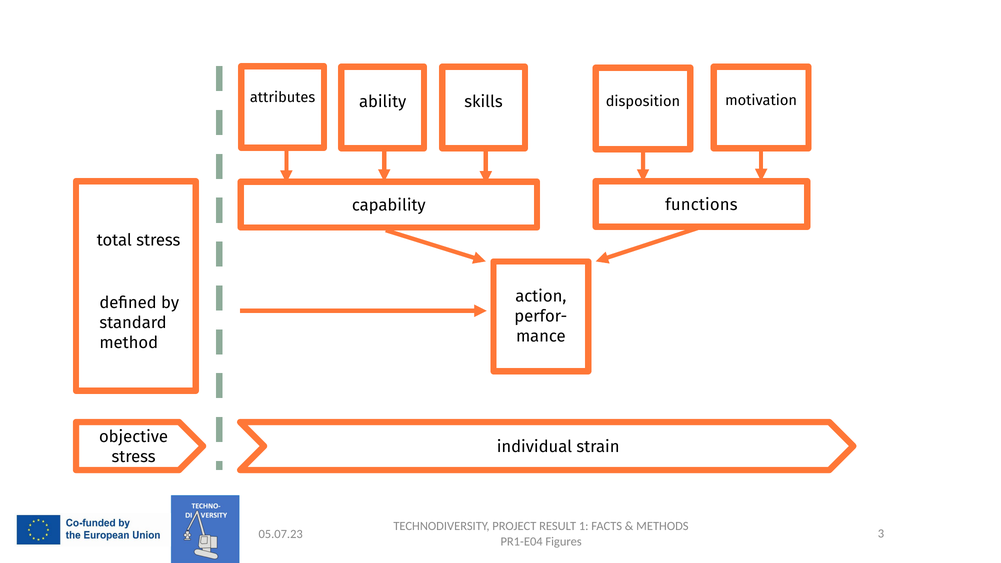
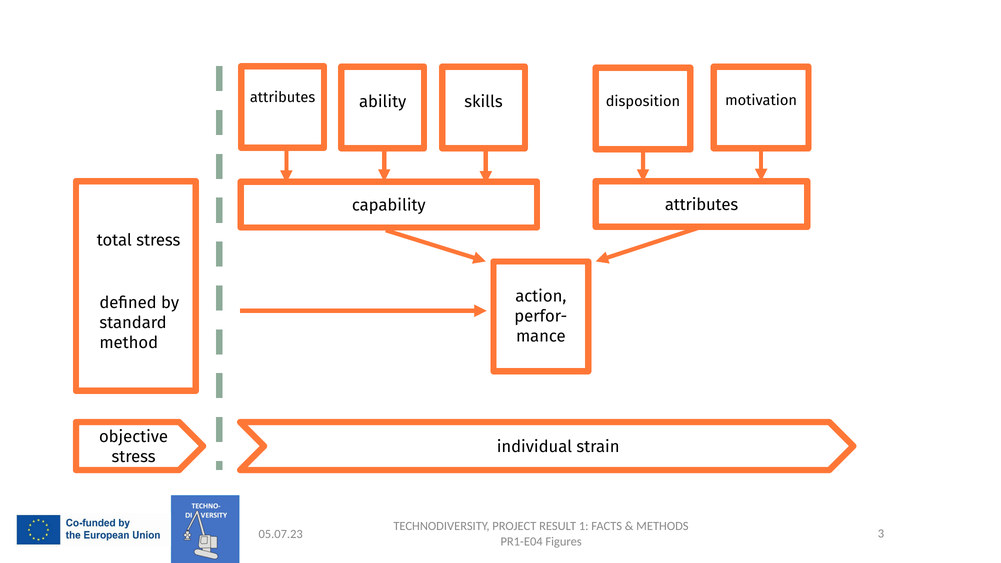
capability functions: functions -> attributes
